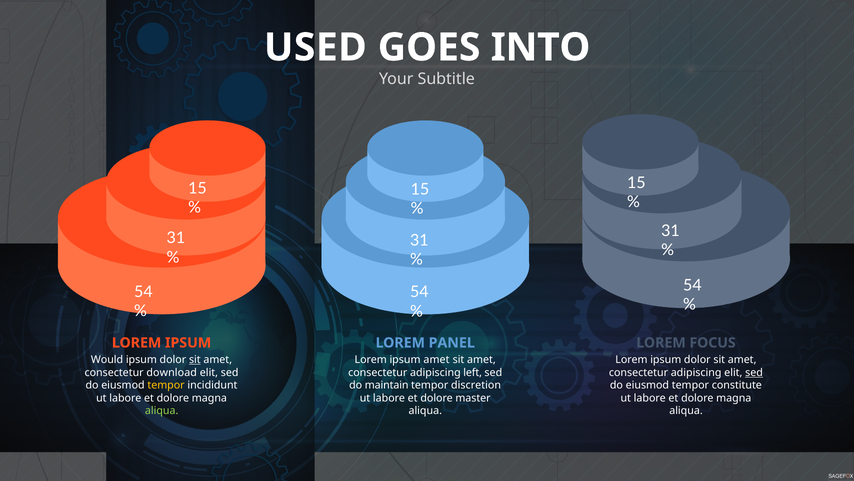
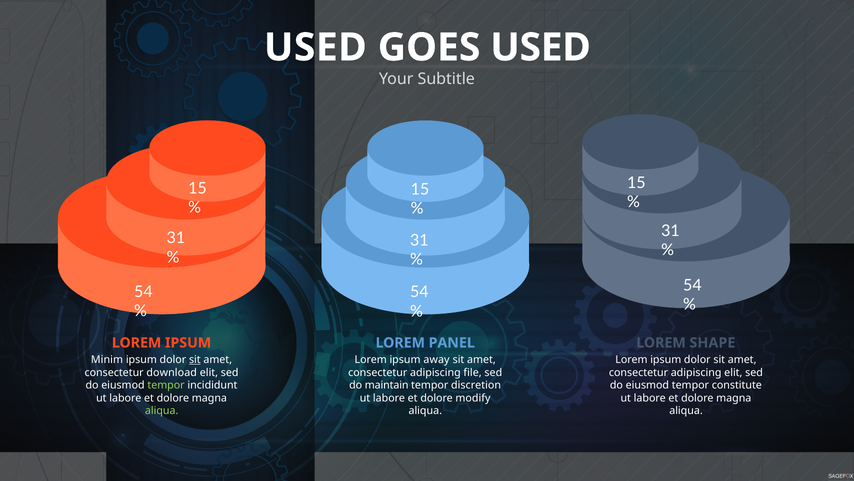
INTO at (541, 47): INTO -> USED
FOCUS: FOCUS -> SHAPE
Would: Would -> Minim
ipsum amet: amet -> away
left: left -> file
sed at (754, 372) underline: present -> none
tempor at (166, 385) colour: yellow -> light green
master: master -> modify
